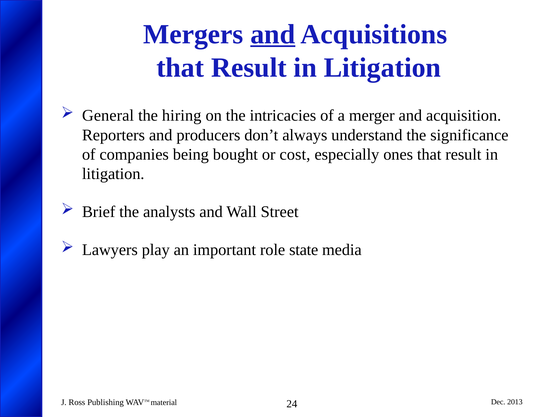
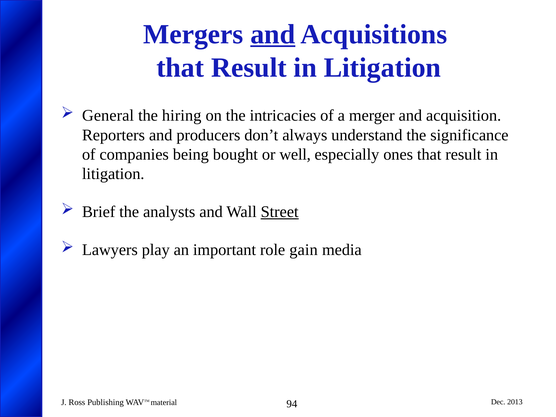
cost: cost -> well
Street underline: none -> present
state: state -> gain
24: 24 -> 94
